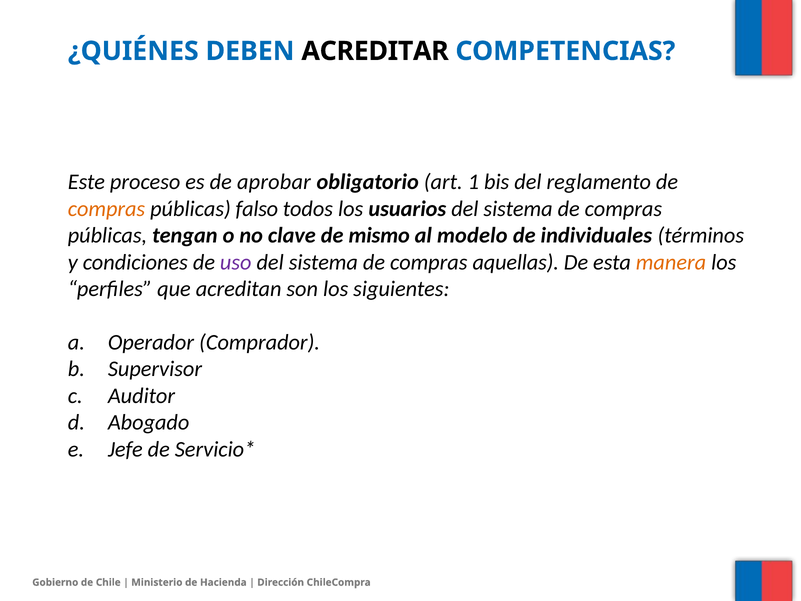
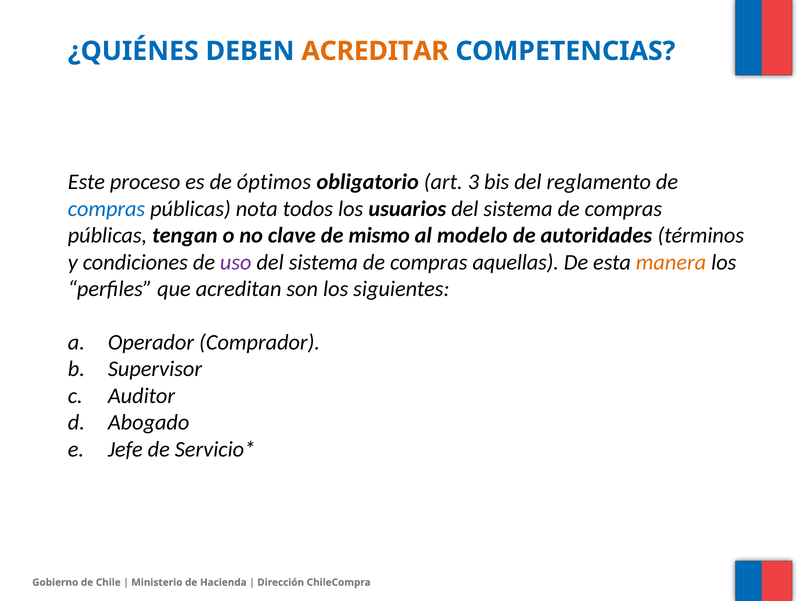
ACREDITAR colour: black -> orange
aprobar: aprobar -> óptimos
1: 1 -> 3
compras at (106, 209) colour: orange -> blue
falso: falso -> nota
individuales: individuales -> autoridades
